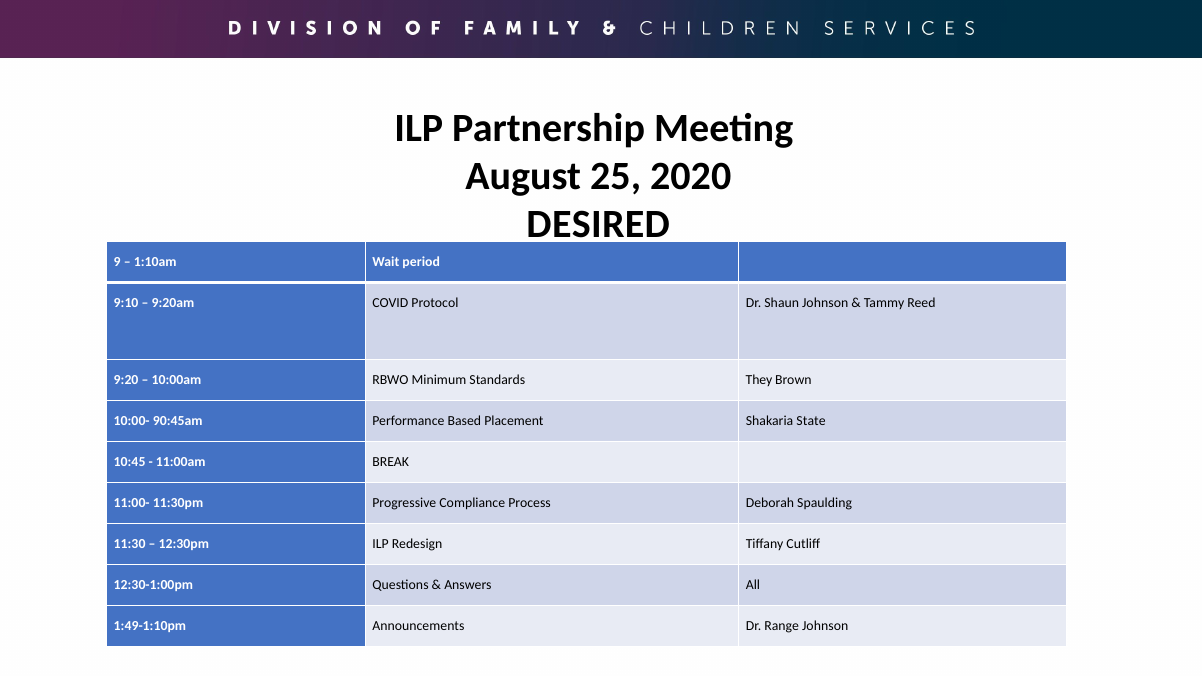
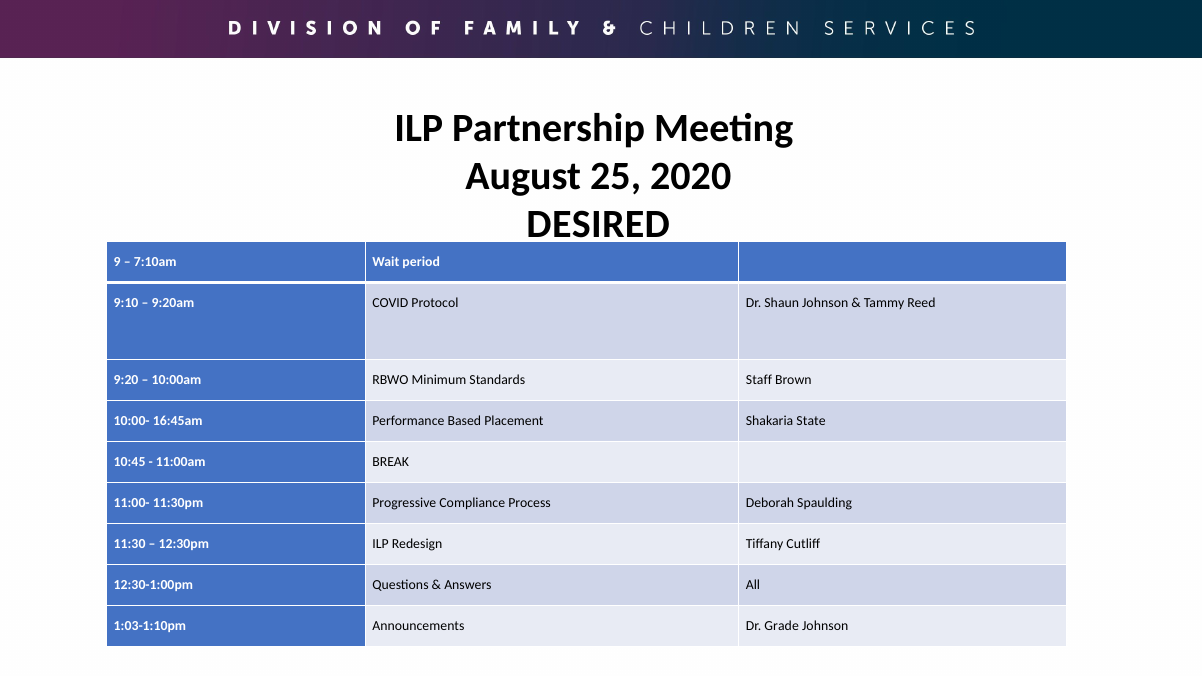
1:10am: 1:10am -> 7:10am
They: They -> Staff
90:45am: 90:45am -> 16:45am
1:49-1:10pm: 1:49-1:10pm -> 1:03-1:10pm
Range: Range -> Grade
